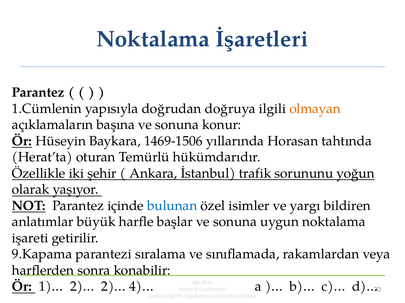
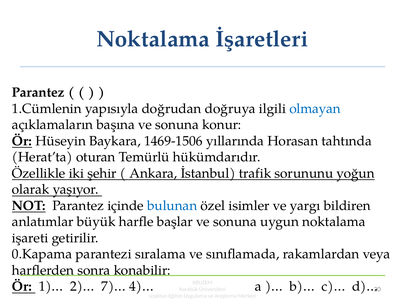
olmayan colour: orange -> blue
9.Kapama: 9.Kapama -> 0.Kapama
2)… 2)…: 2)… -> 7)…
